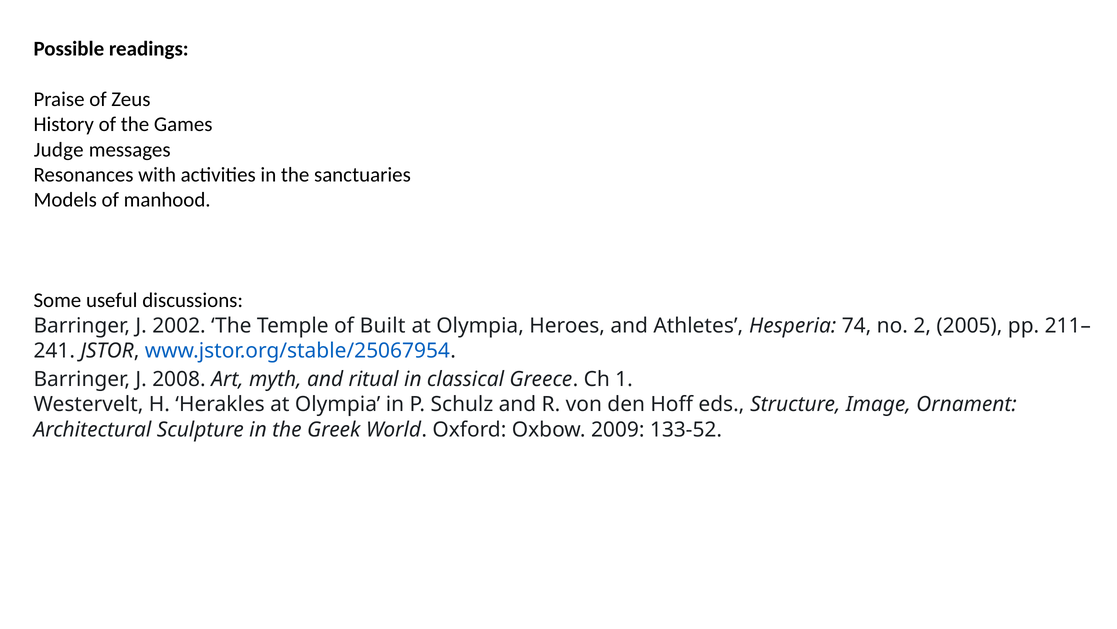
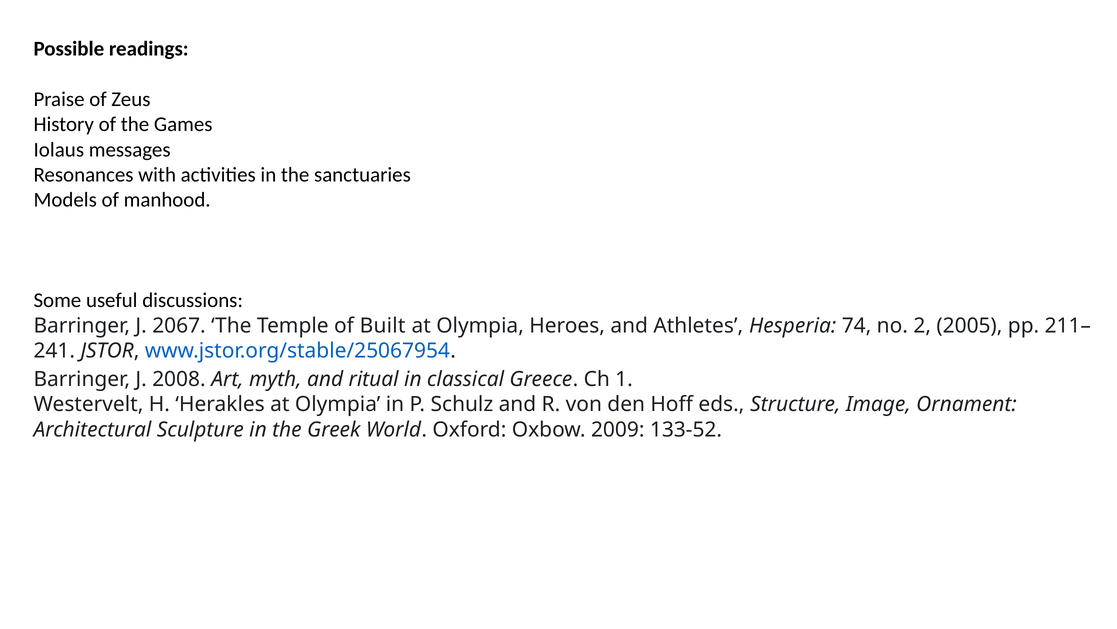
Judge: Judge -> Iolaus
2002: 2002 -> 2067
